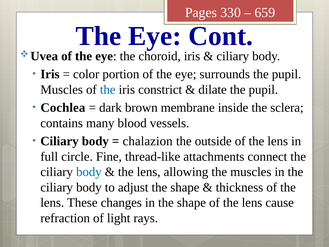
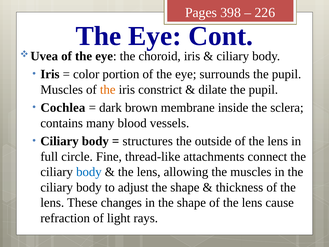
330: 330 -> 398
659: 659 -> 226
the at (108, 89) colour: blue -> orange
chalazion: chalazion -> structures
